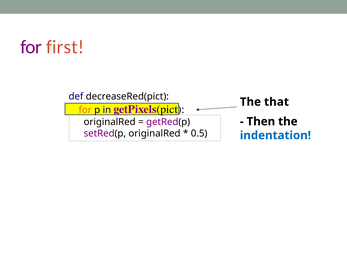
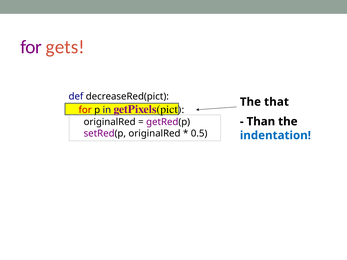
first: first -> gets
for at (85, 110) colour: orange -> red
Then: Then -> Than
